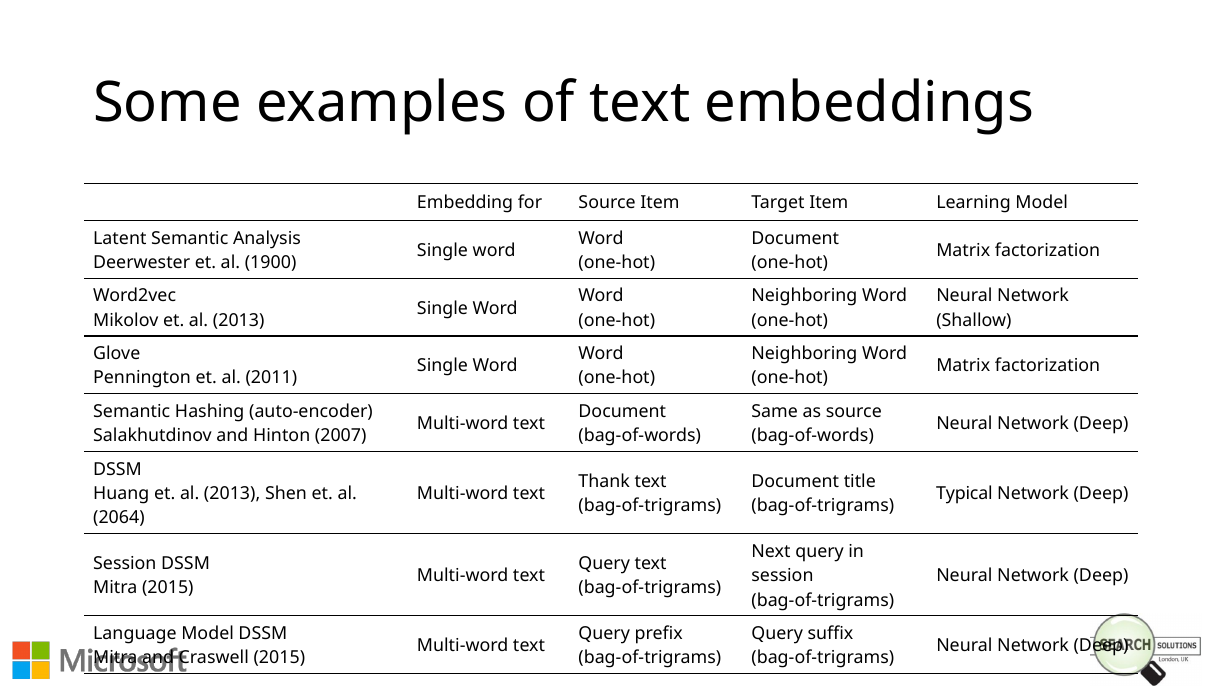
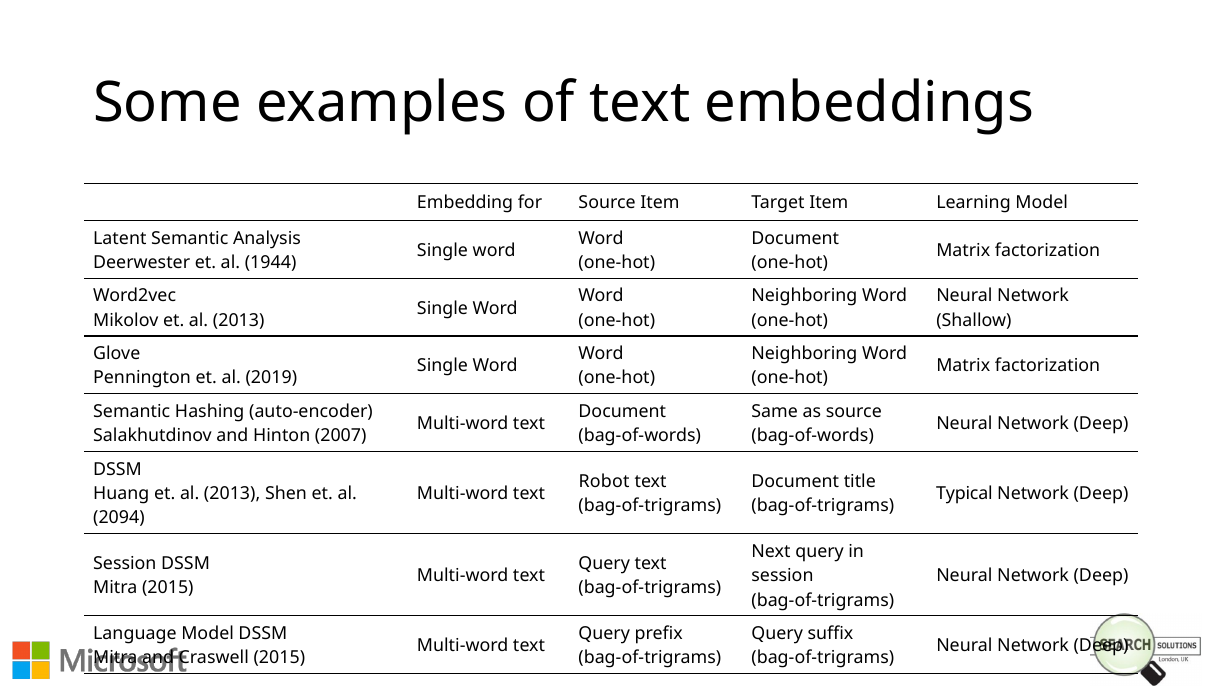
1900: 1900 -> 1944
2011: 2011 -> 2019
Thank: Thank -> Robot
2064: 2064 -> 2094
